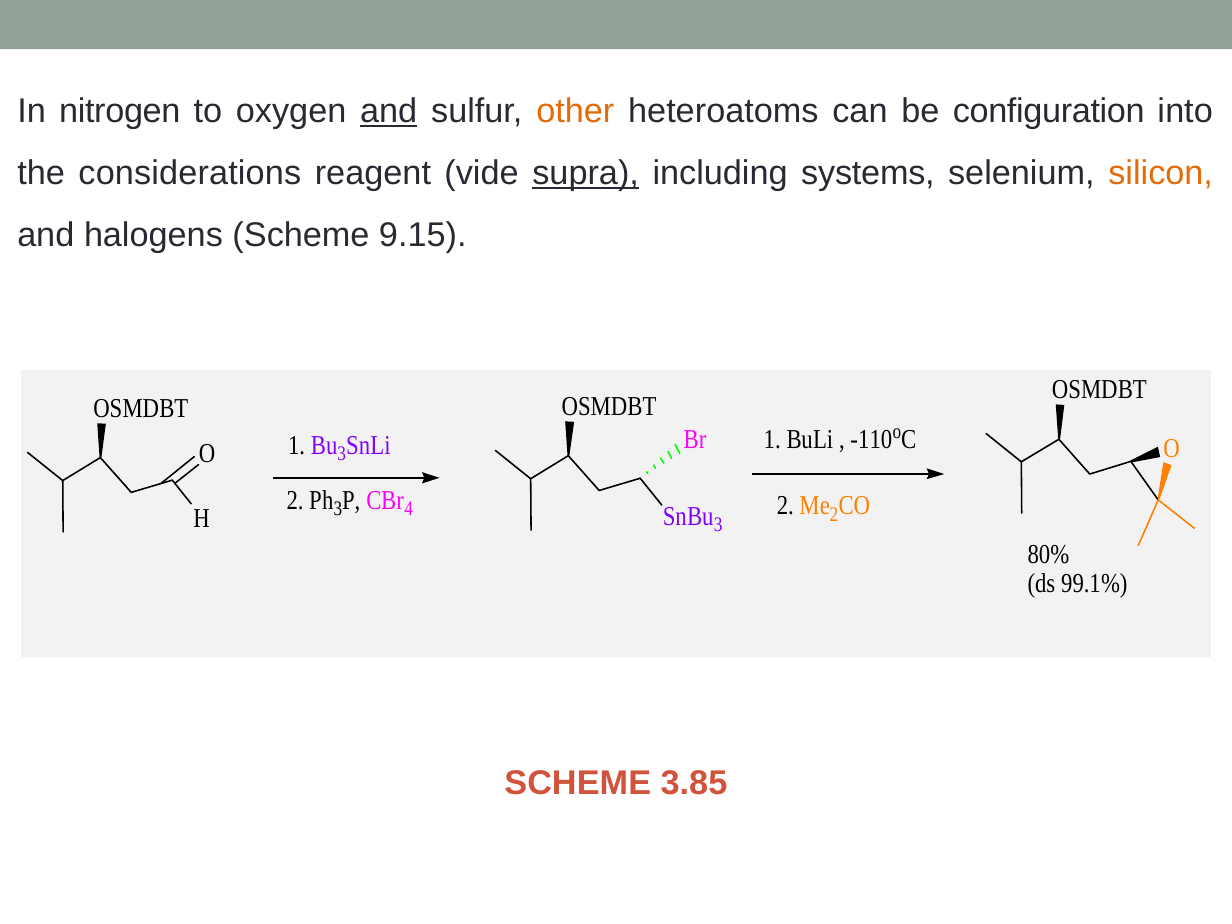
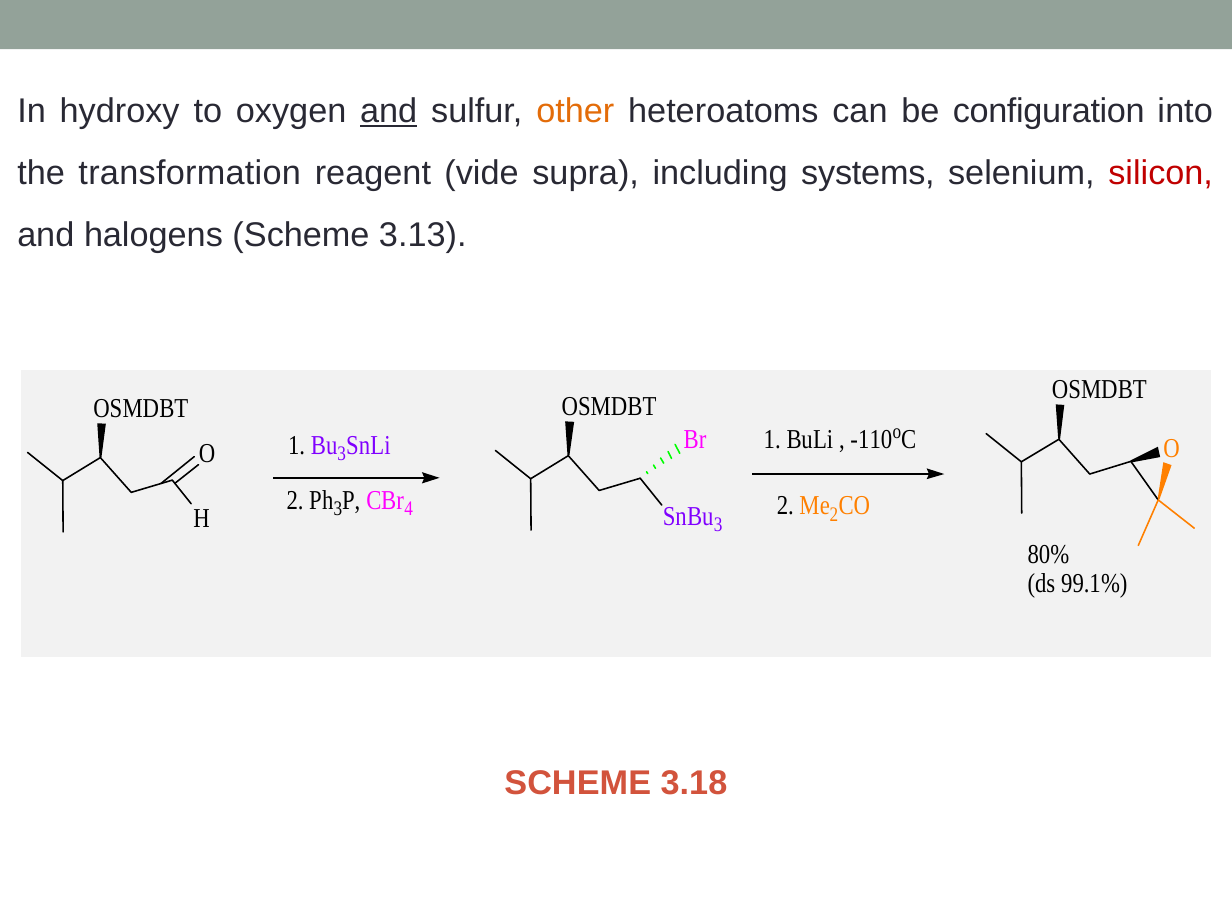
nitrogen: nitrogen -> hydroxy
considerations: considerations -> transformation
supra underline: present -> none
silicon colour: orange -> red
9.15: 9.15 -> 3.13
3.85: 3.85 -> 3.18
